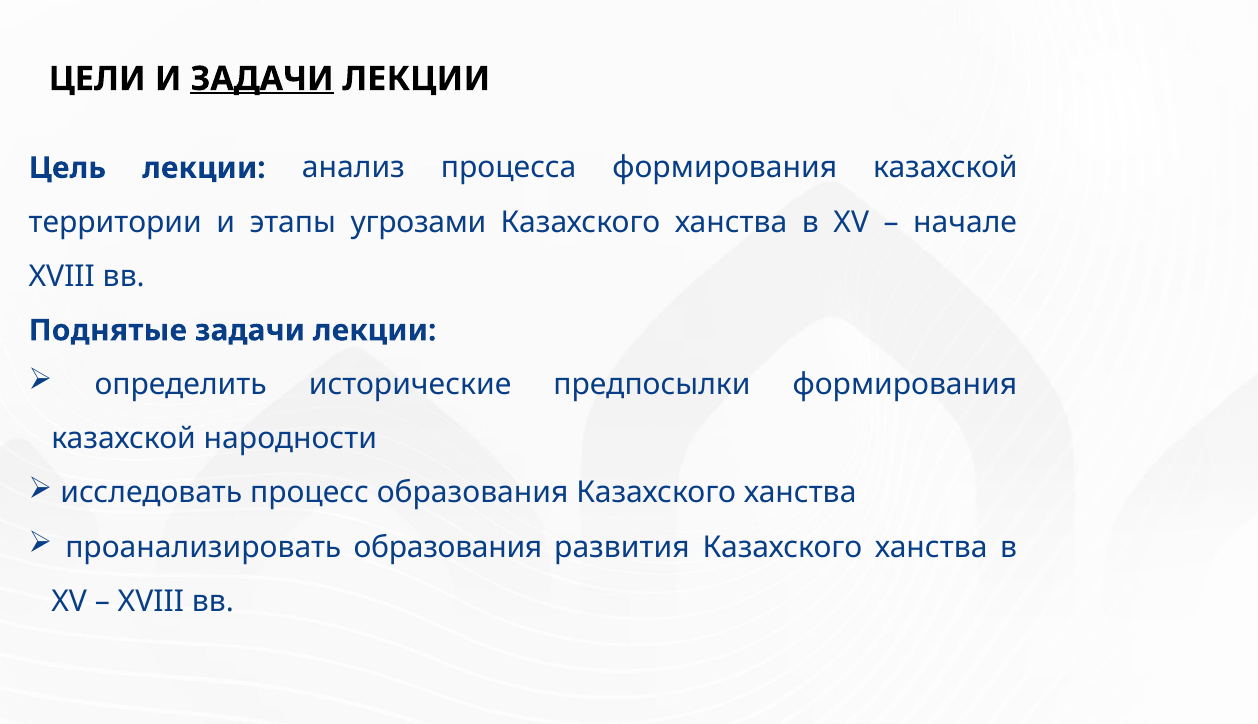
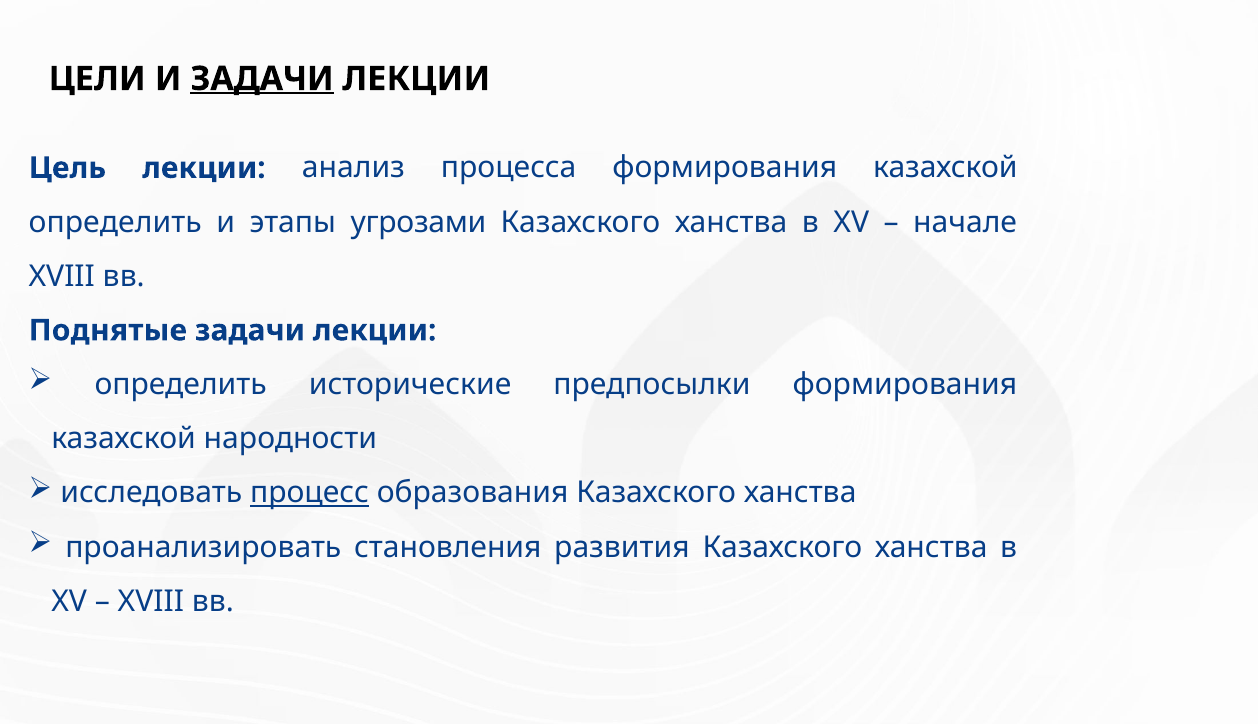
территории at (115, 222): территории -> определить
процесс underline: none -> present
проанализировать образования: образования -> становления
